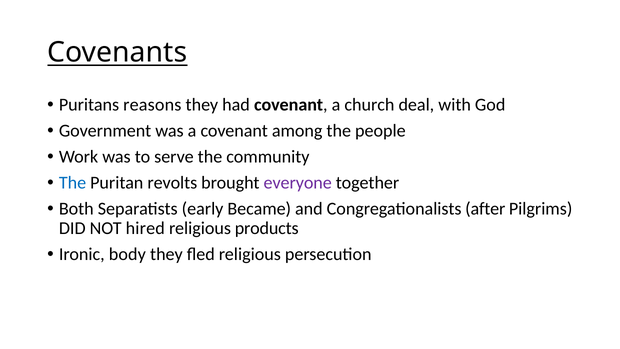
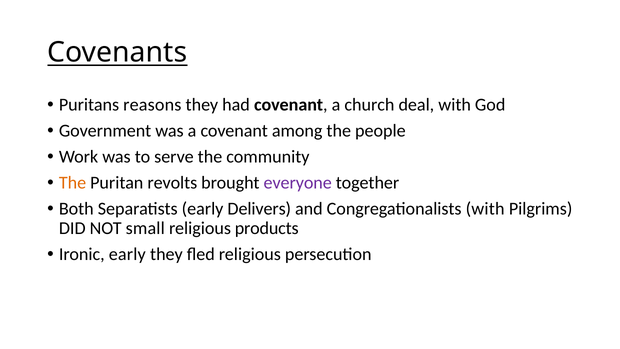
The at (73, 183) colour: blue -> orange
Became: Became -> Delivers
Congregationalists after: after -> with
hired: hired -> small
Ironic body: body -> early
